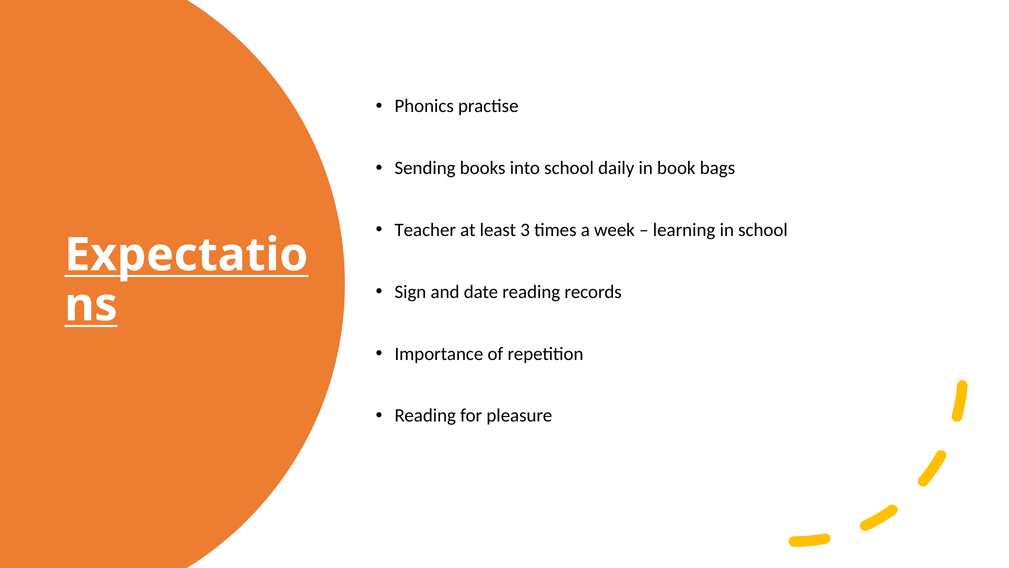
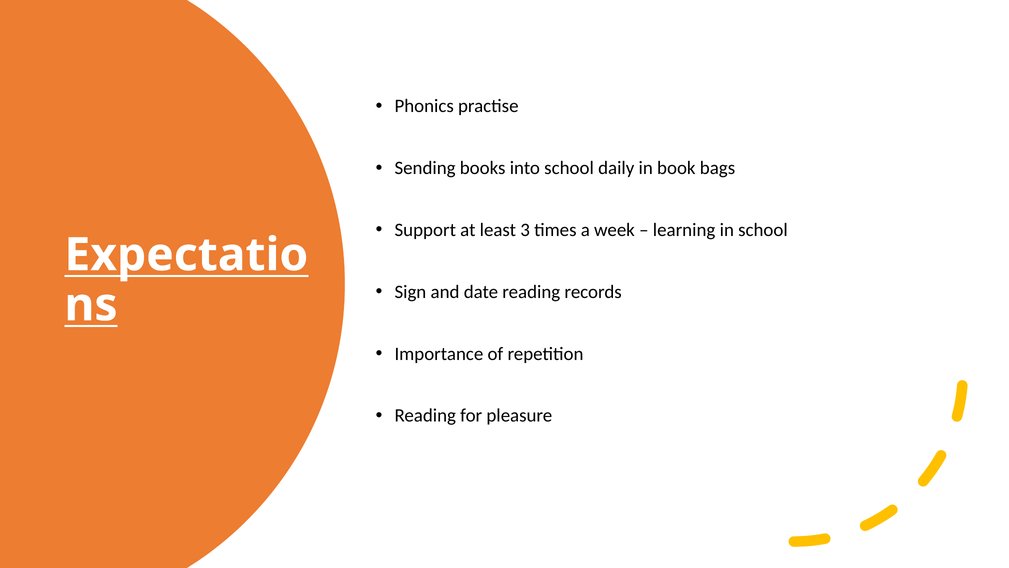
Teacher: Teacher -> Support
